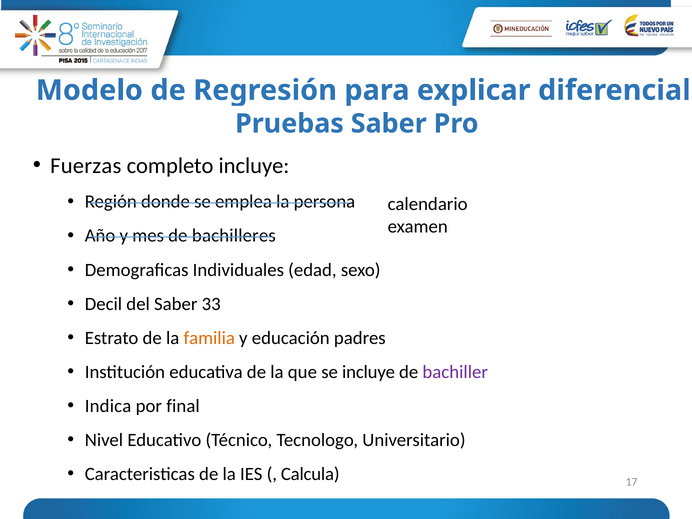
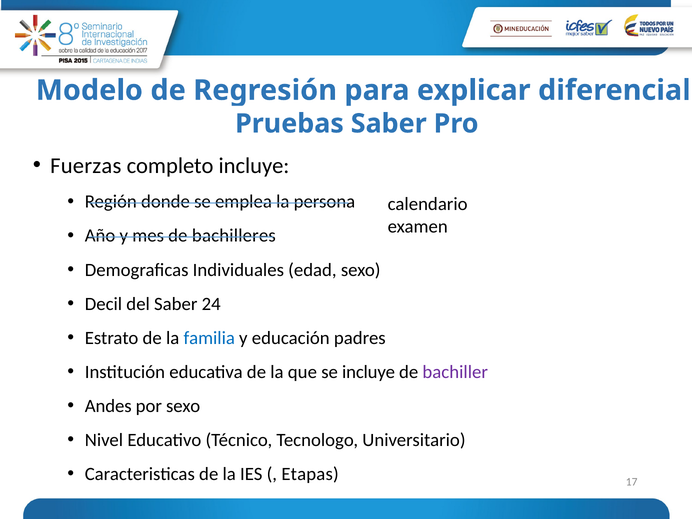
33: 33 -> 24
familia colour: orange -> blue
Indica: Indica -> Andes
por final: final -> sexo
Calcula: Calcula -> Etapas
